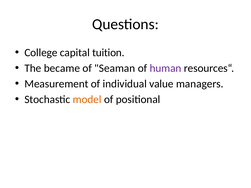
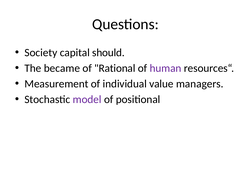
College: College -> Society
tuition: tuition -> should
Seaman: Seaman -> Rational
model colour: orange -> purple
